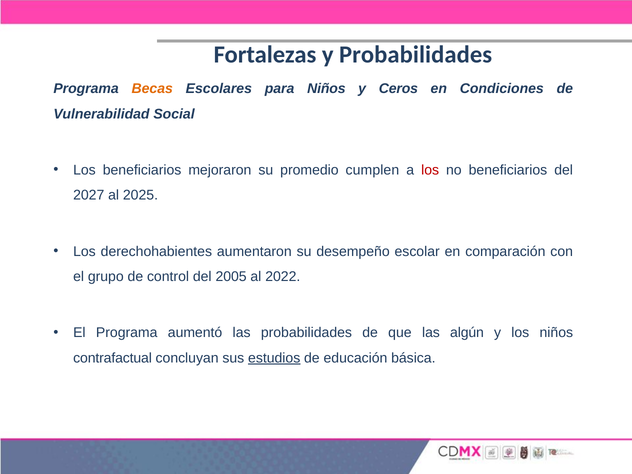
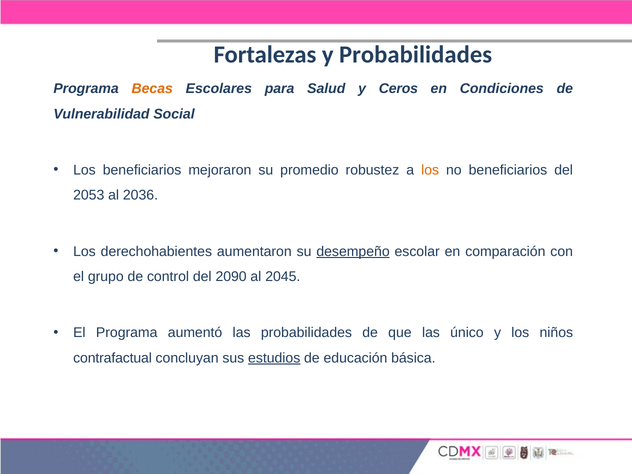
para Niños: Niños -> Salud
cumplen: cumplen -> robustez
los at (430, 170) colour: red -> orange
2027: 2027 -> 2053
2025: 2025 -> 2036
desempeño underline: none -> present
2005: 2005 -> 2090
2022: 2022 -> 2045
algún: algún -> único
